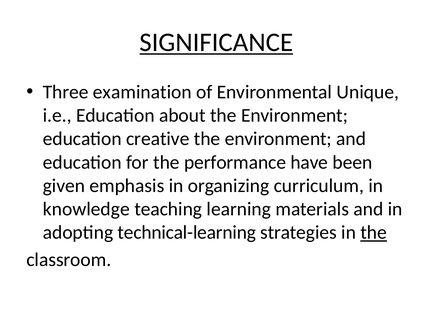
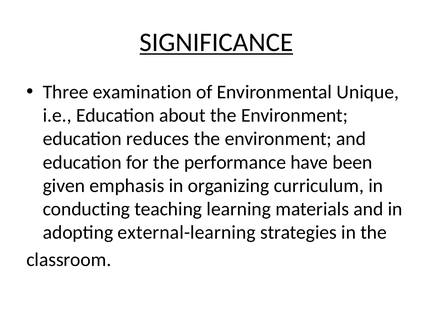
creative: creative -> reduces
knowledge: knowledge -> conducting
technical-learning: technical-learning -> external-learning
the at (374, 233) underline: present -> none
